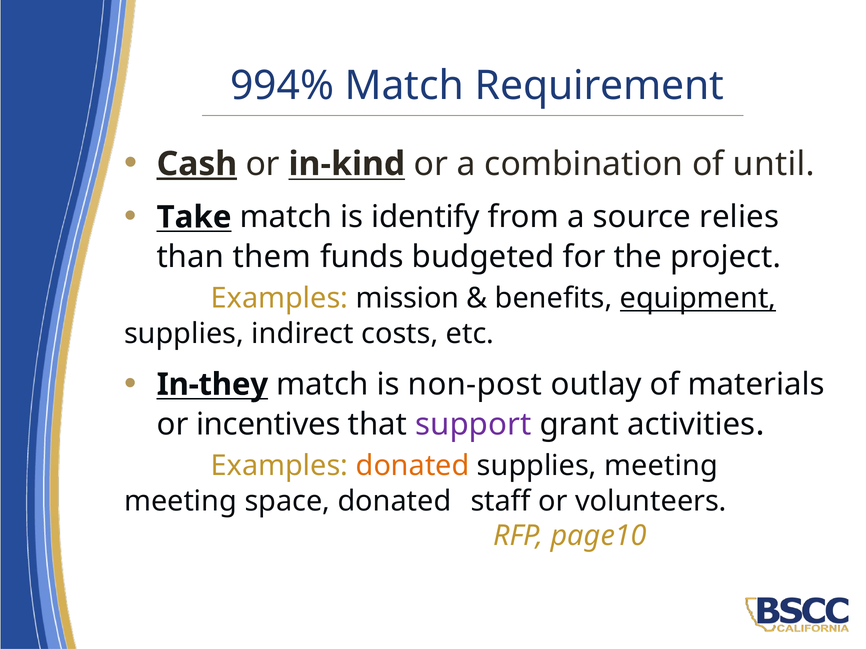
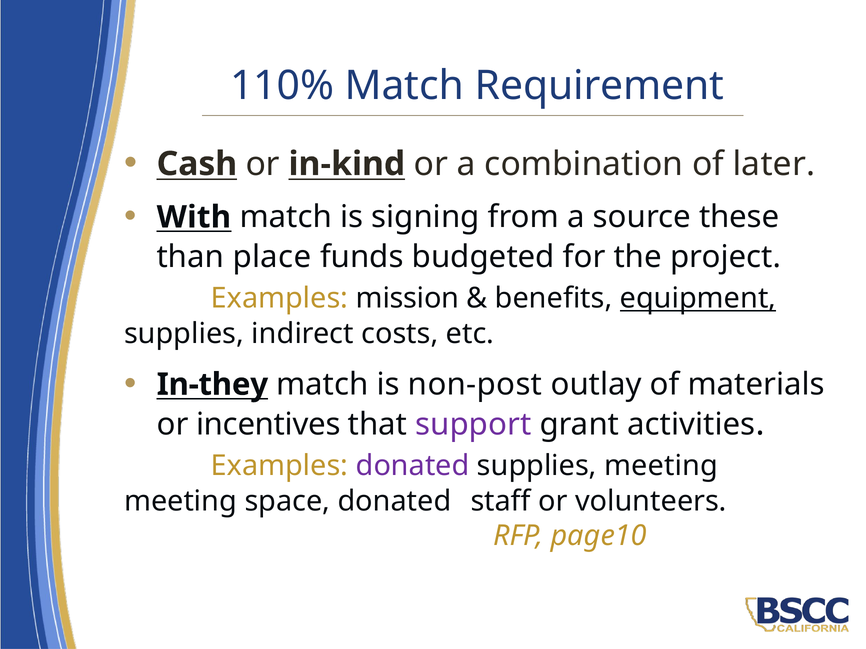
994%: 994% -> 110%
Cash underline: present -> none
until: until -> later
Take: Take -> With
identify: identify -> signing
relies: relies -> these
them: them -> place
donated at (413, 466) colour: orange -> purple
